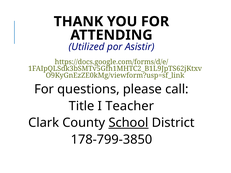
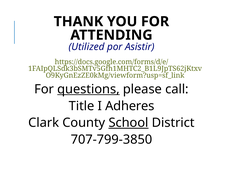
questions underline: none -> present
Teacher: Teacher -> Adheres
178-799-3850: 178-799-3850 -> 707-799-3850
